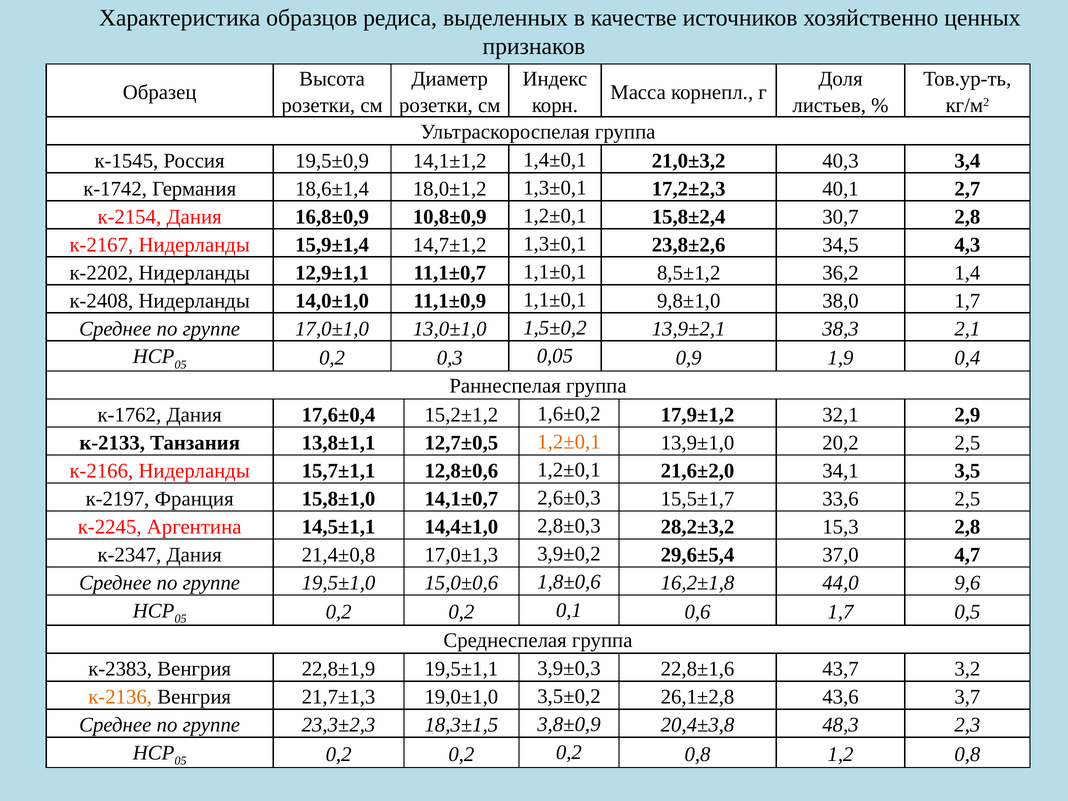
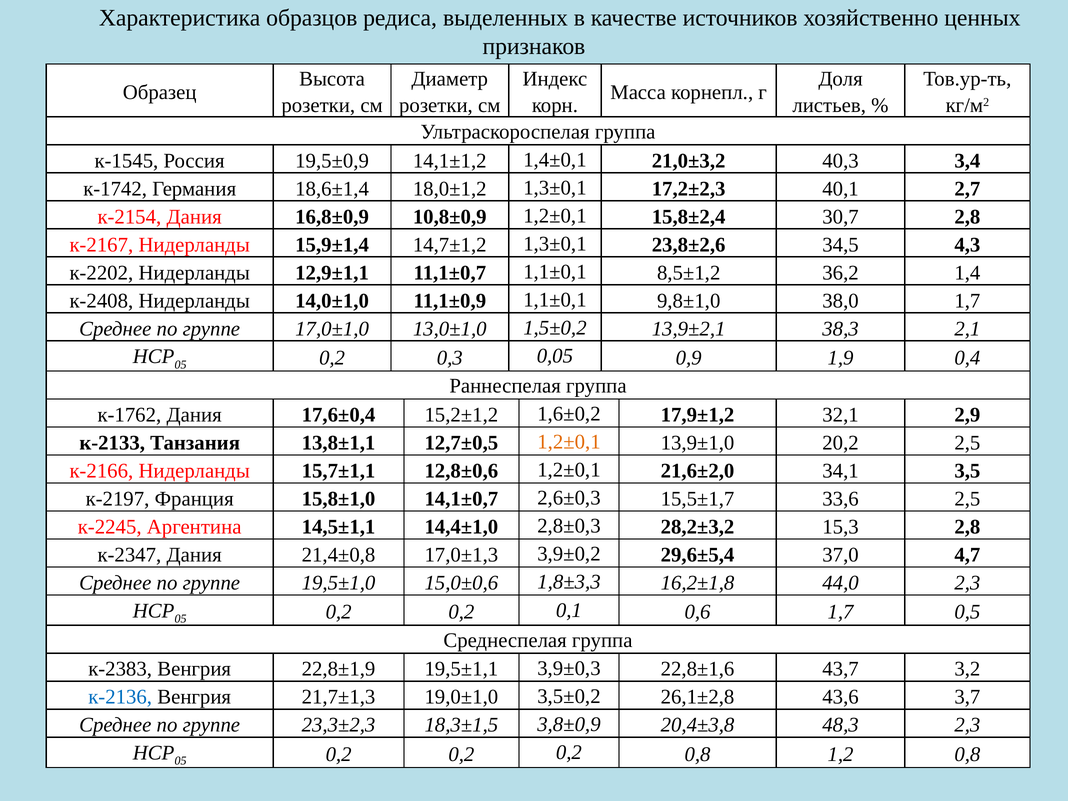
1,8±0,6: 1,8±0,6 -> 1,8±3,3
44,0 9,6: 9,6 -> 2,3
к-2136 colour: orange -> blue
